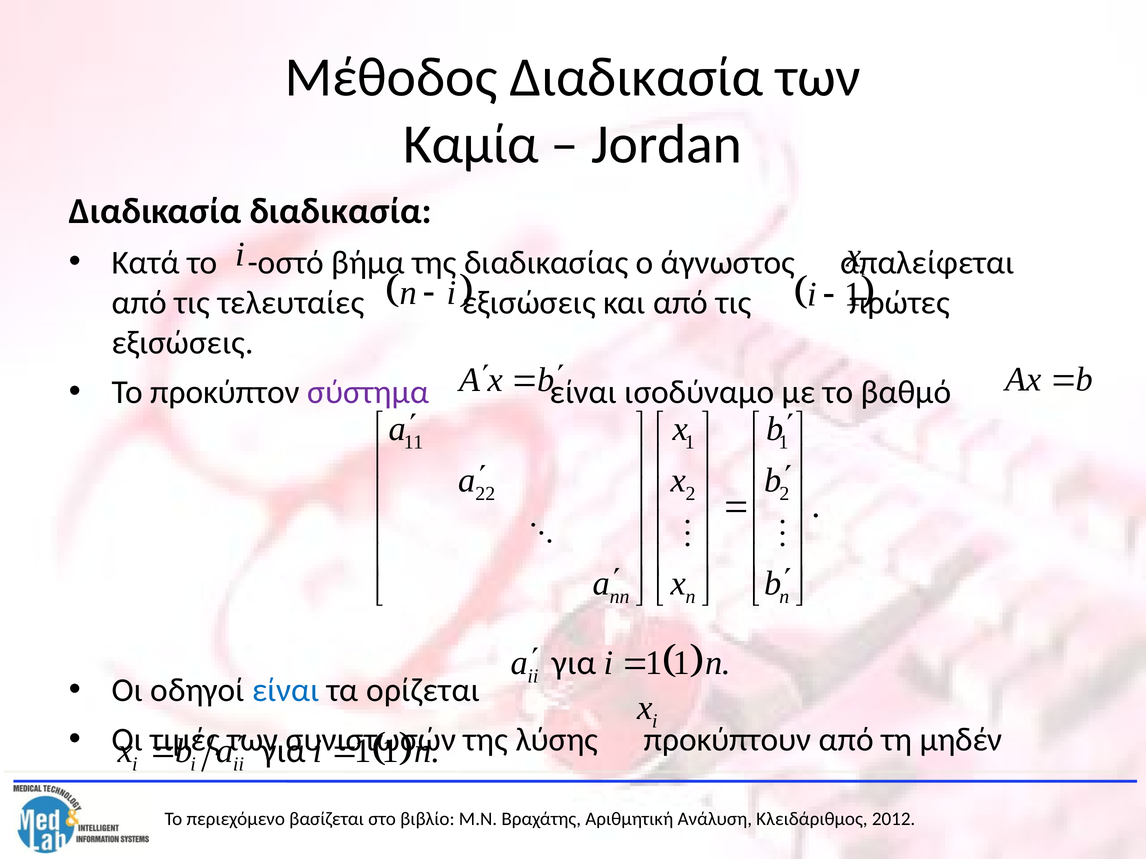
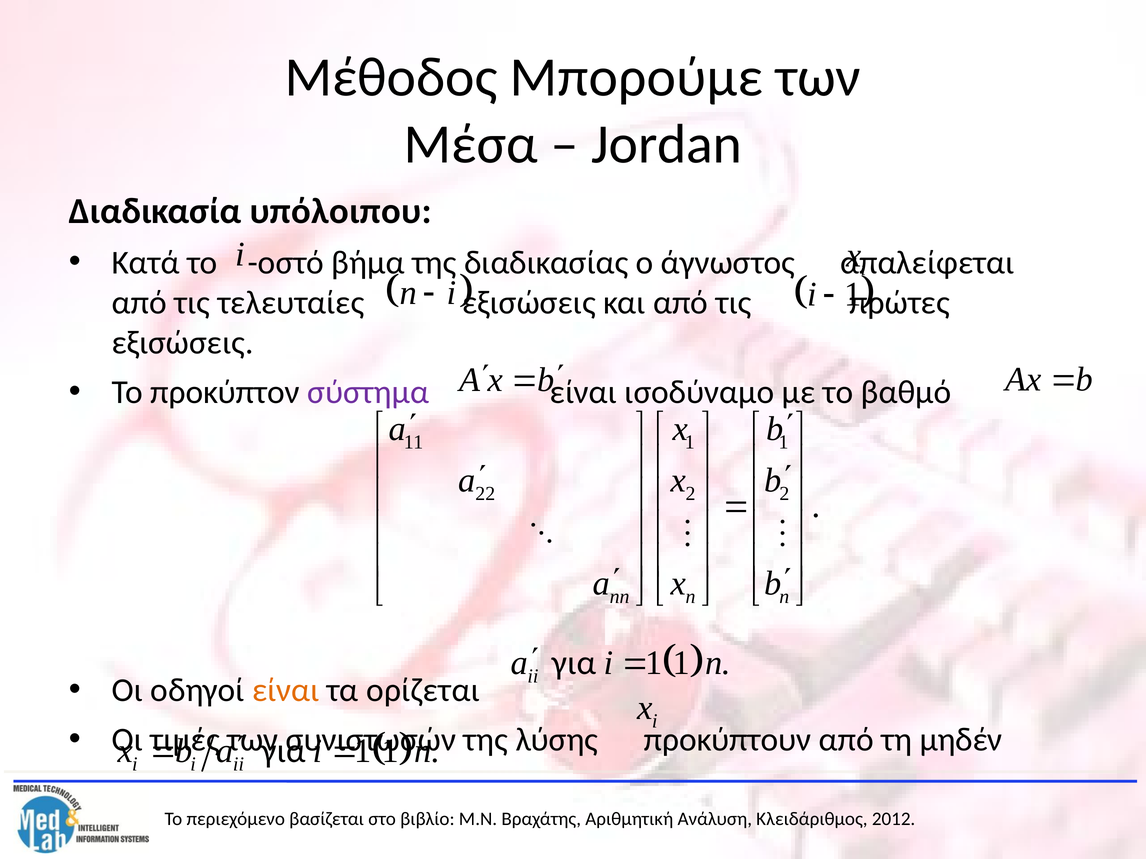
Μέθοδος Διαδικασία: Διαδικασία -> Μπορούμε
Καμία: Καμία -> Μέσα
Διαδικασία διαδικασία: διαδικασία -> υπόλοιπου
είναι at (286, 691) colour: blue -> orange
